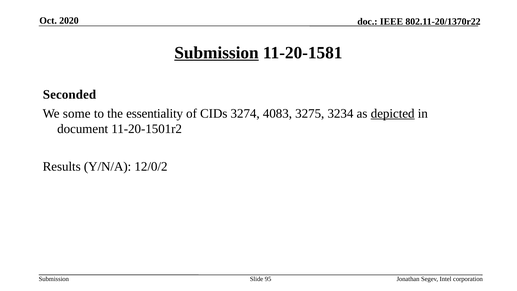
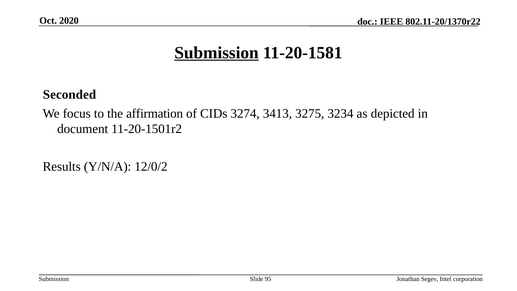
some: some -> focus
essentiality: essentiality -> affirmation
4083: 4083 -> 3413
depicted underline: present -> none
